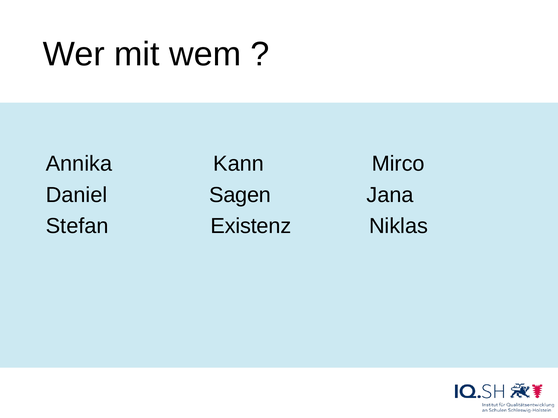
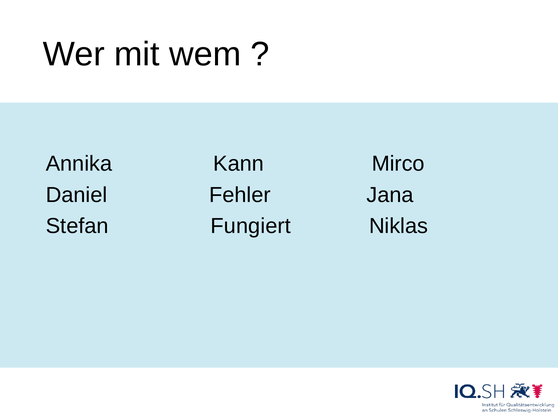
Sagen: Sagen -> Fehler
Existenz: Existenz -> Fungiert
